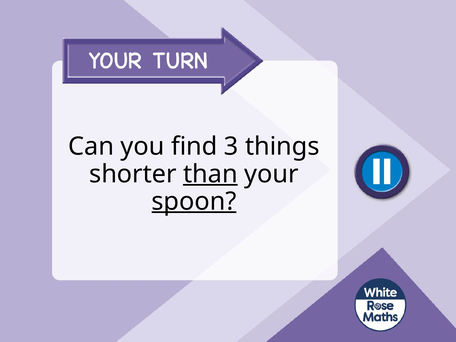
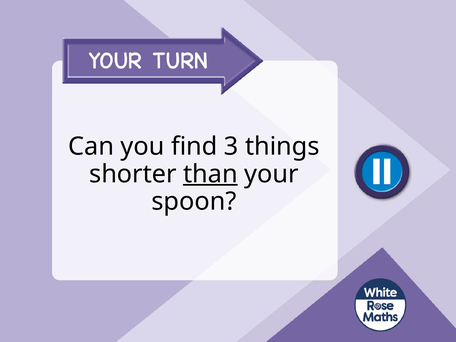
spoon underline: present -> none
